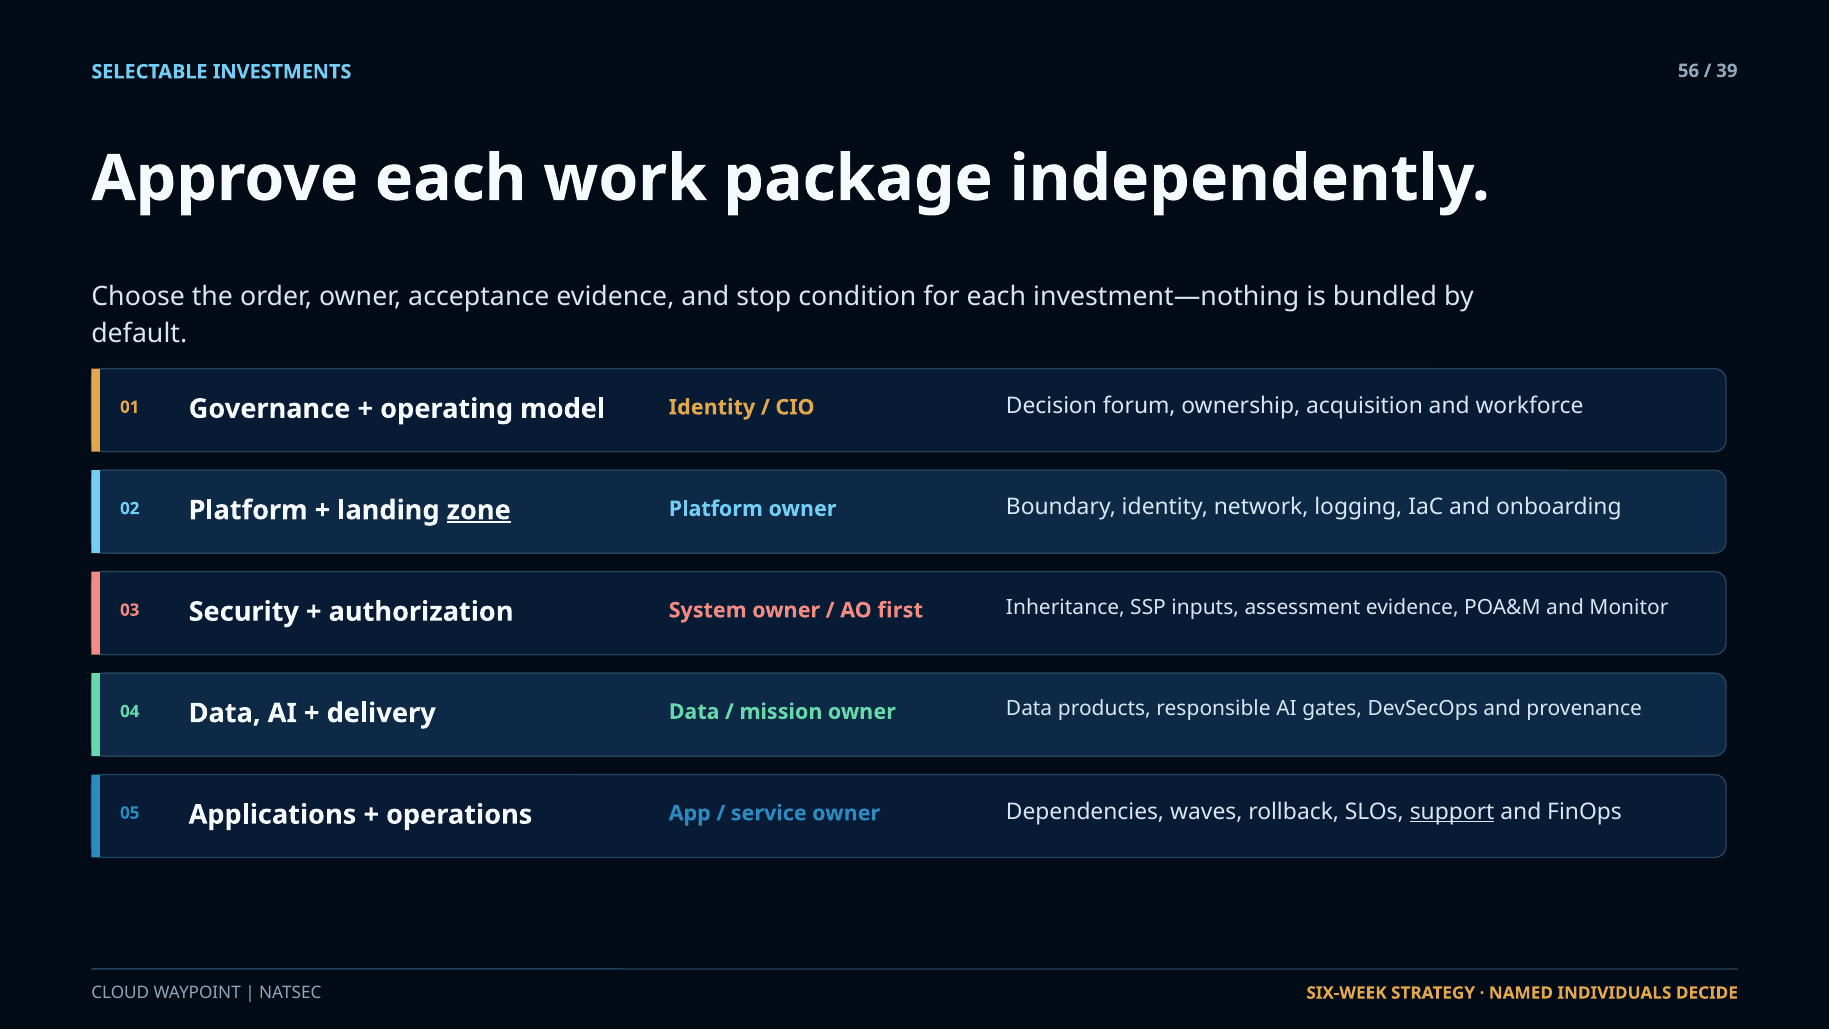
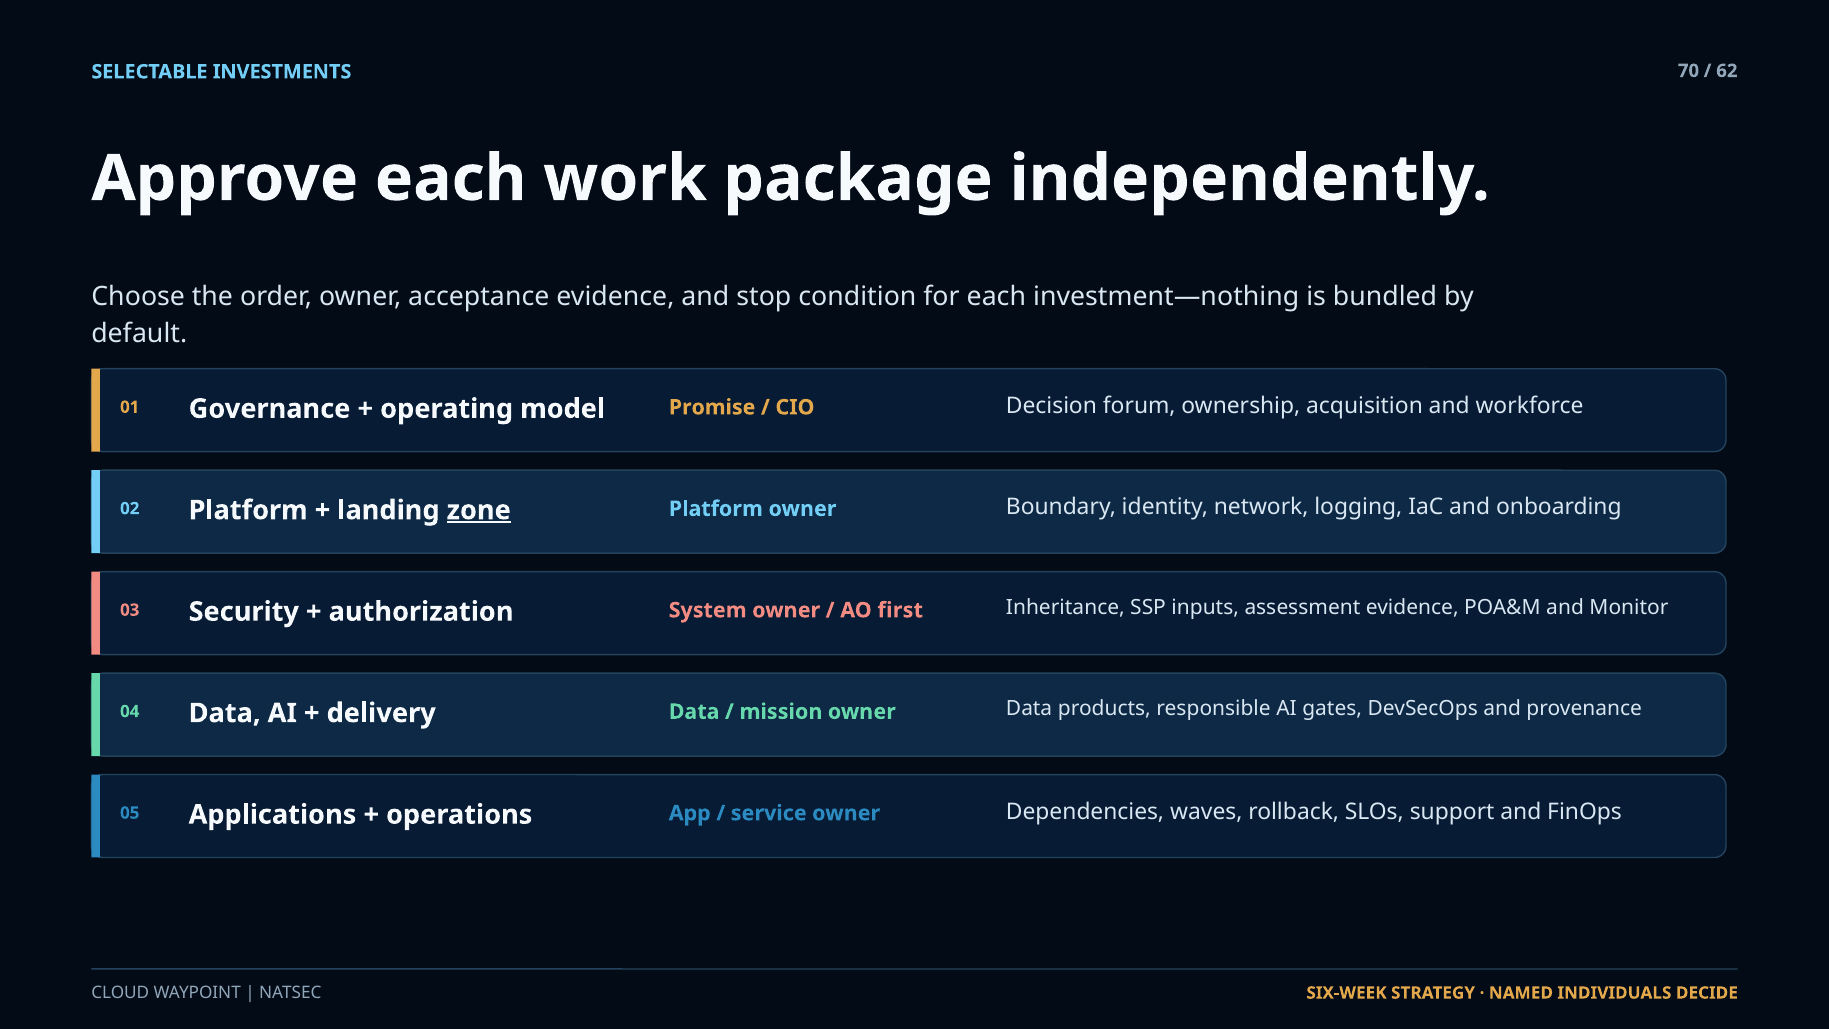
56: 56 -> 70
39: 39 -> 62
model Identity: Identity -> Promise
support underline: present -> none
